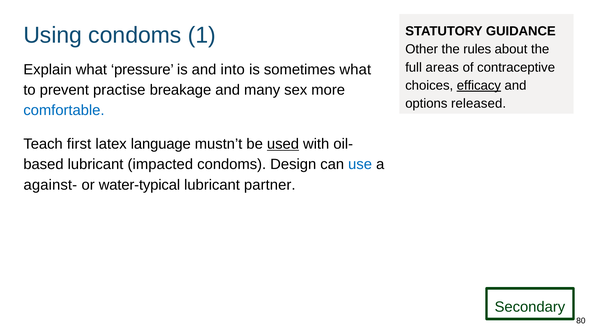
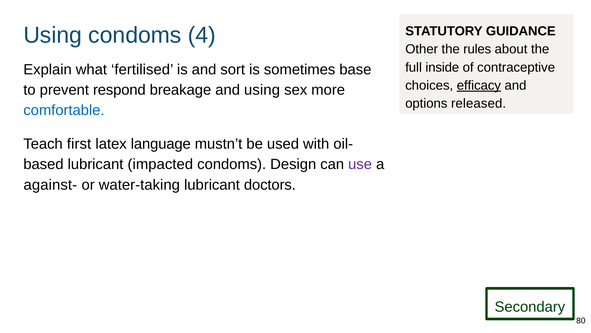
1: 1 -> 4
areas: areas -> inside
pressure: pressure -> fertilised
into: into -> sort
sometimes what: what -> base
practise: practise -> respond
and many: many -> using
used underline: present -> none
use colour: blue -> purple
water-typical: water-typical -> water-taking
partner: partner -> doctors
